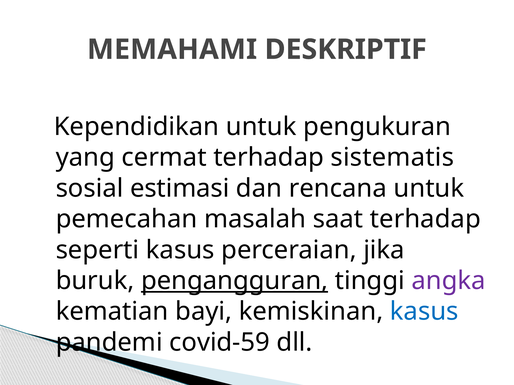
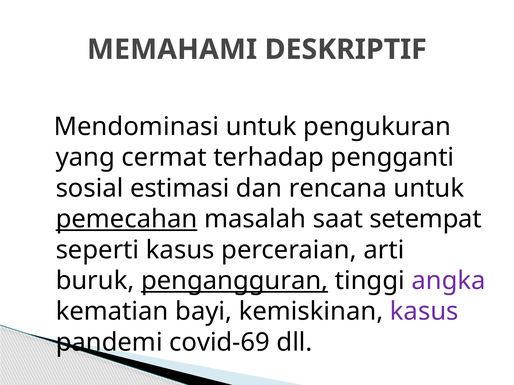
Kependidikan: Kependidikan -> Mendominasi
sistematis: sistematis -> pengganti
pemecahan underline: none -> present
saat terhadap: terhadap -> setempat
jika: jika -> arti
kasus at (424, 312) colour: blue -> purple
covid-59: covid-59 -> covid-69
